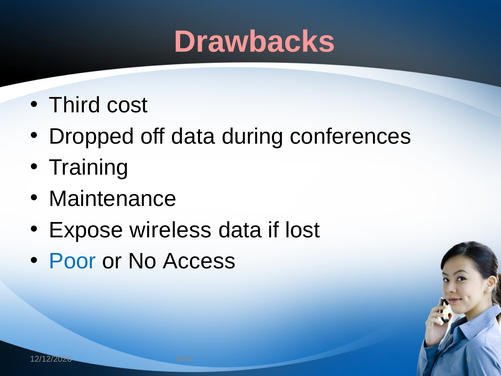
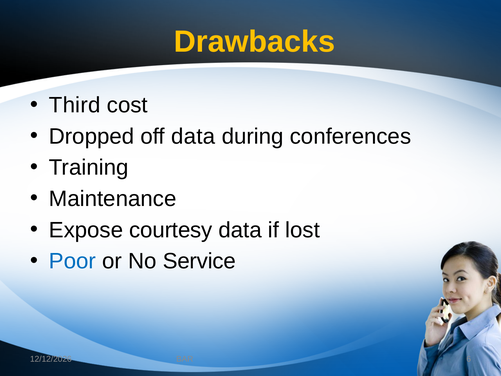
Drawbacks colour: pink -> yellow
wireless: wireless -> courtesy
Access: Access -> Service
